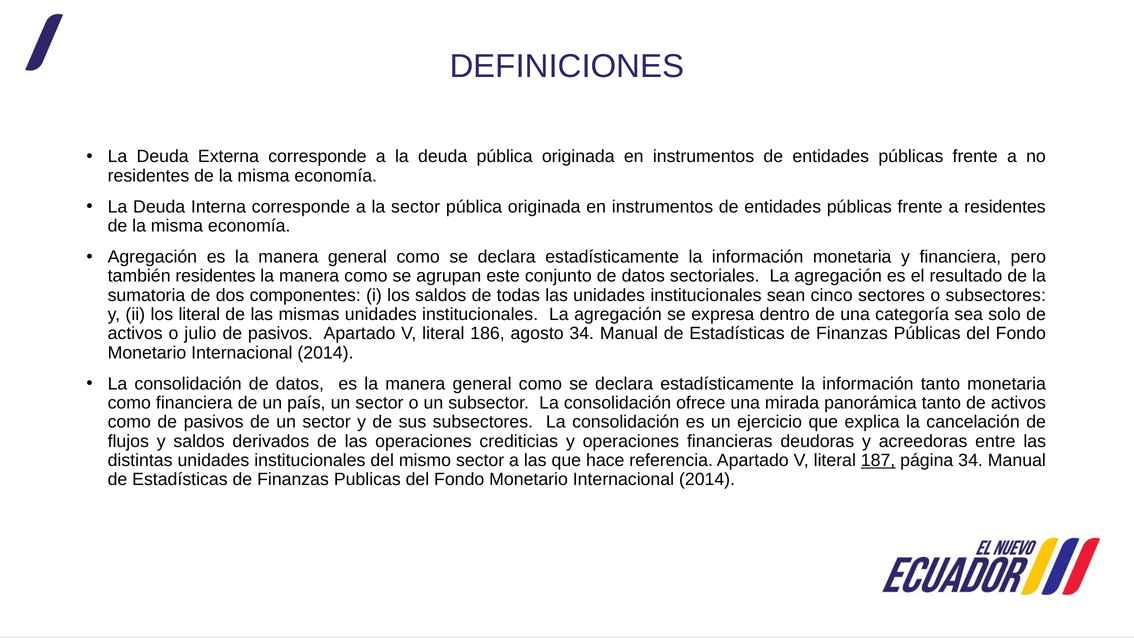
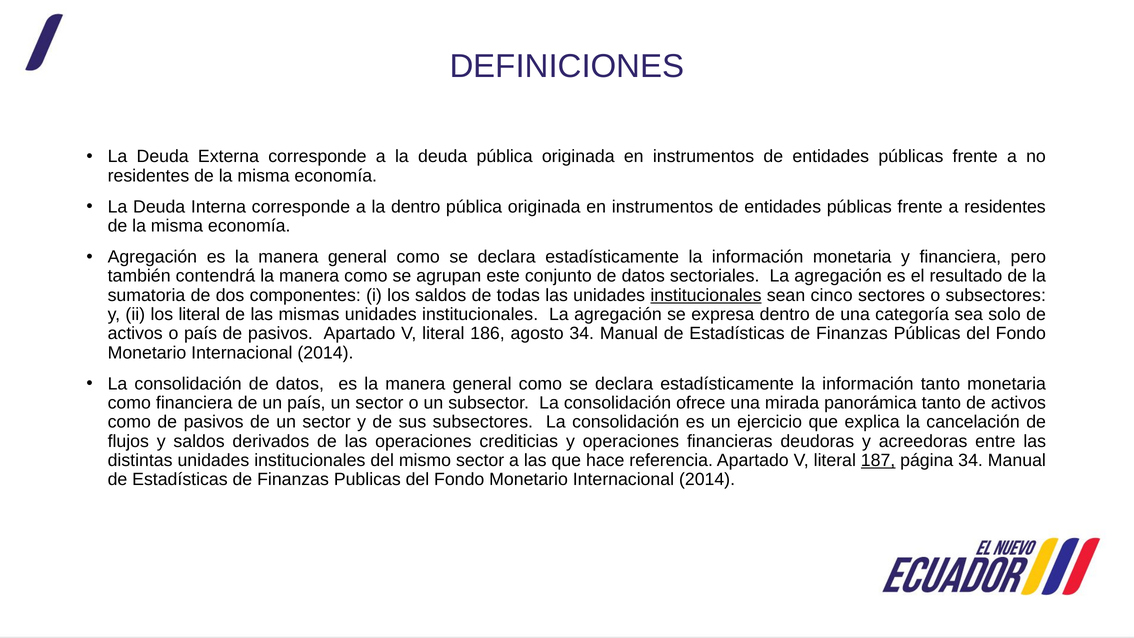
la sector: sector -> dentro
también residentes: residentes -> contendrá
institucionales at (706, 295) underline: none -> present
o julio: julio -> país
